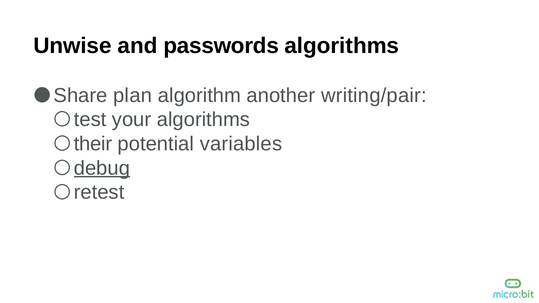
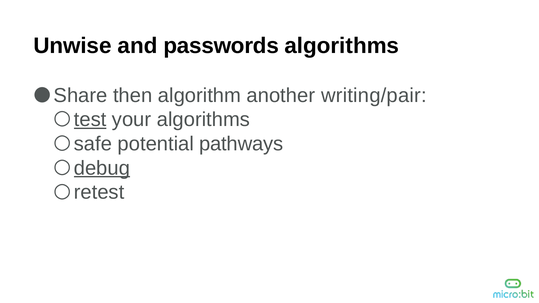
plan: plan -> then
test underline: none -> present
their: their -> safe
variables: variables -> pathways
